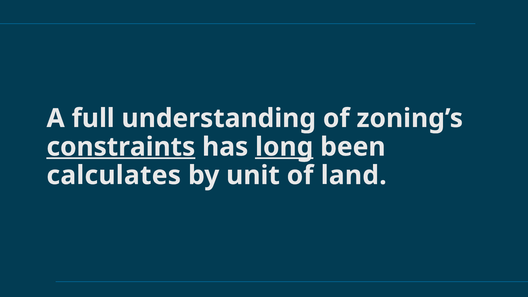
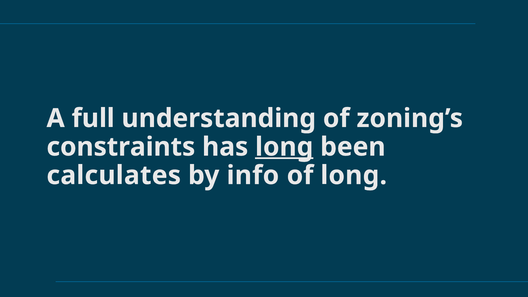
constraints underline: present -> none
unit: unit -> info
of land: land -> long
